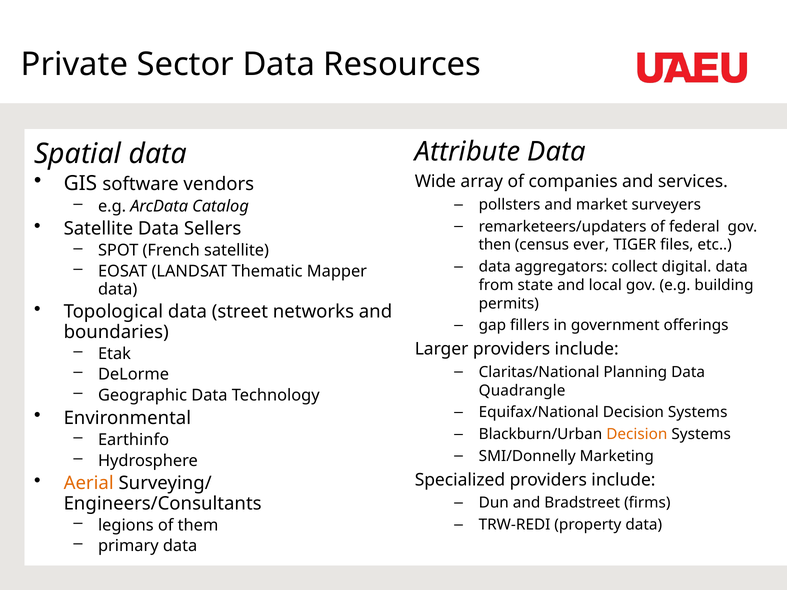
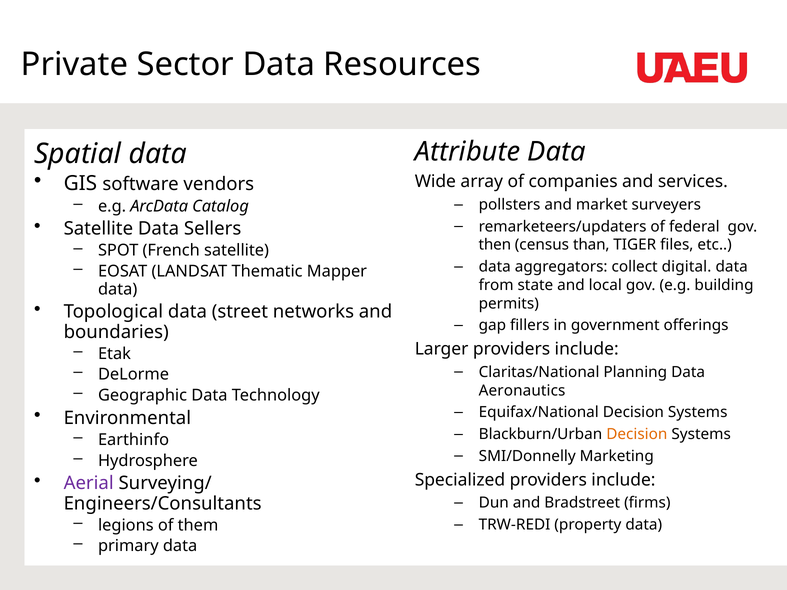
ever: ever -> than
Quadrangle: Quadrangle -> Aeronautics
Aerial colour: orange -> purple
